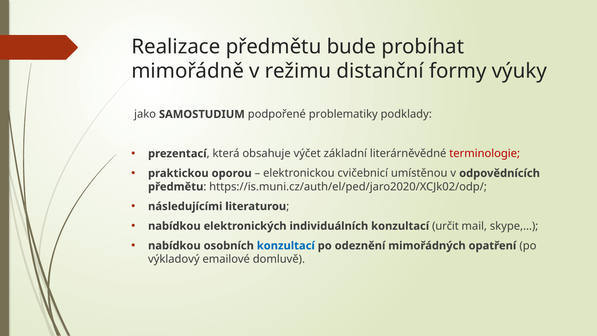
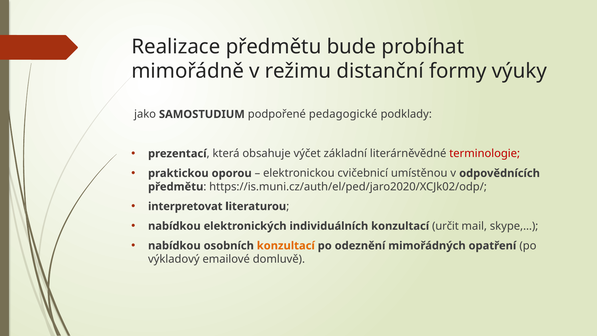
problematiky: problematiky -> pedagogické
následujícími: následujícími -> interpretovat
konzultací at (286, 246) colour: blue -> orange
